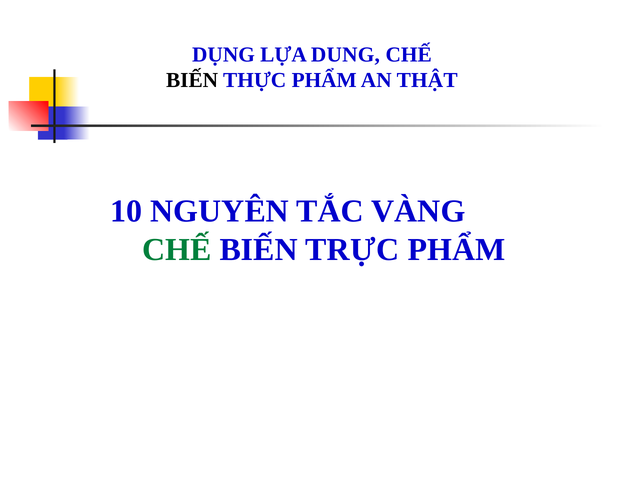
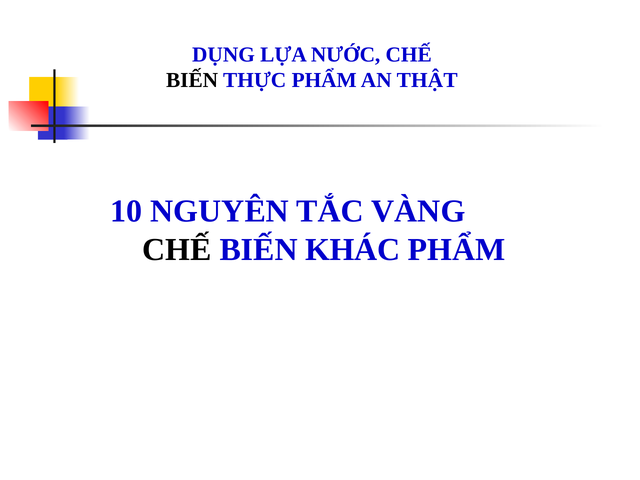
DUNG: DUNG -> NƯỚC
CHẾ at (177, 250) colour: green -> black
TRỰC: TRỰC -> KHÁC
